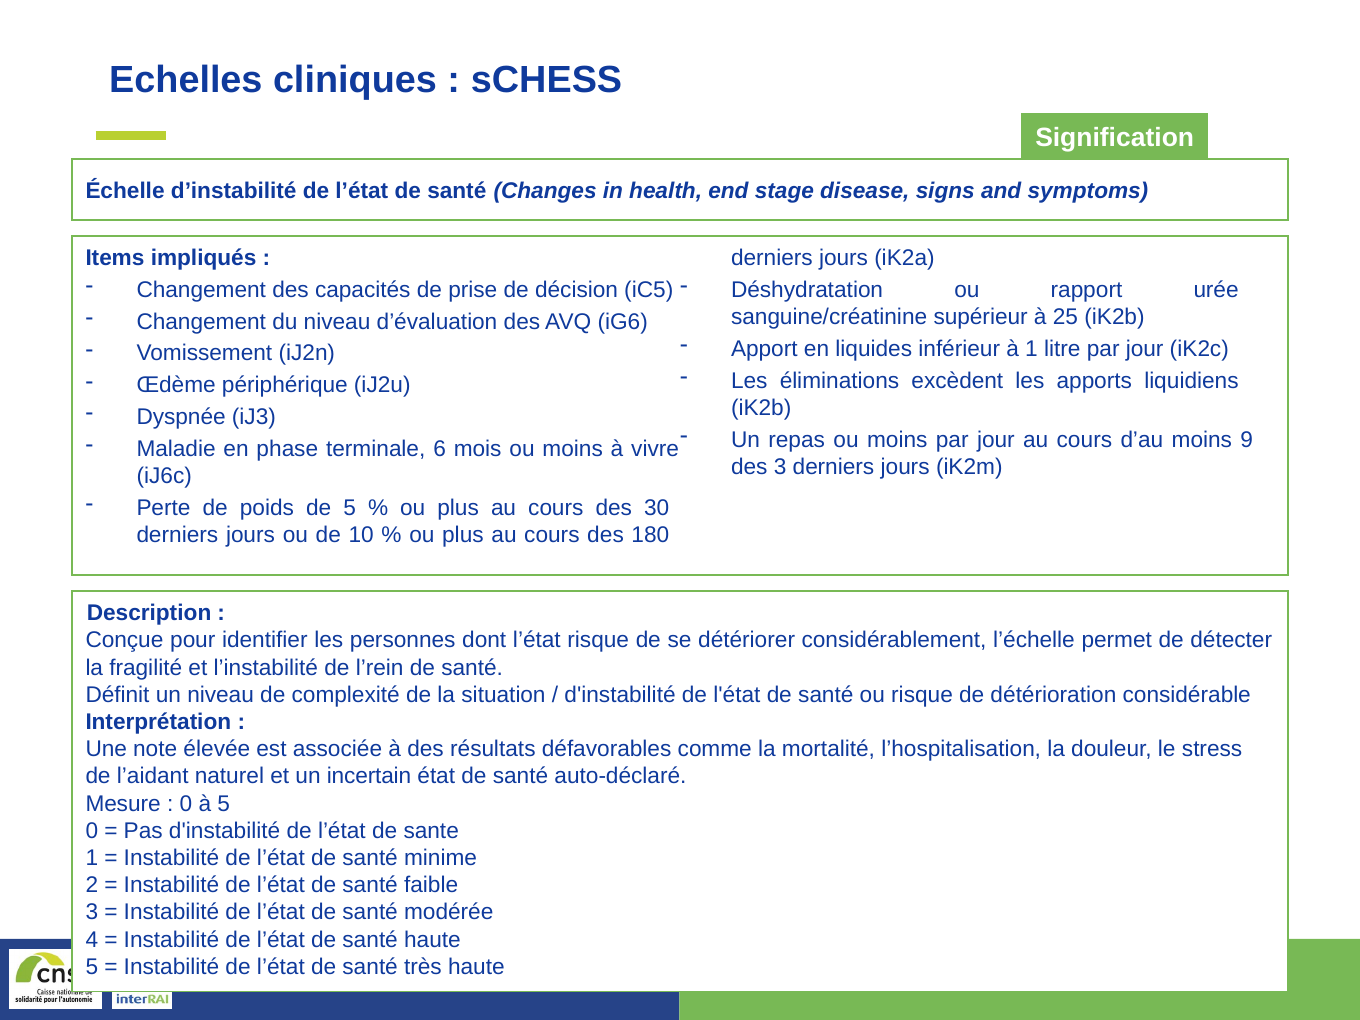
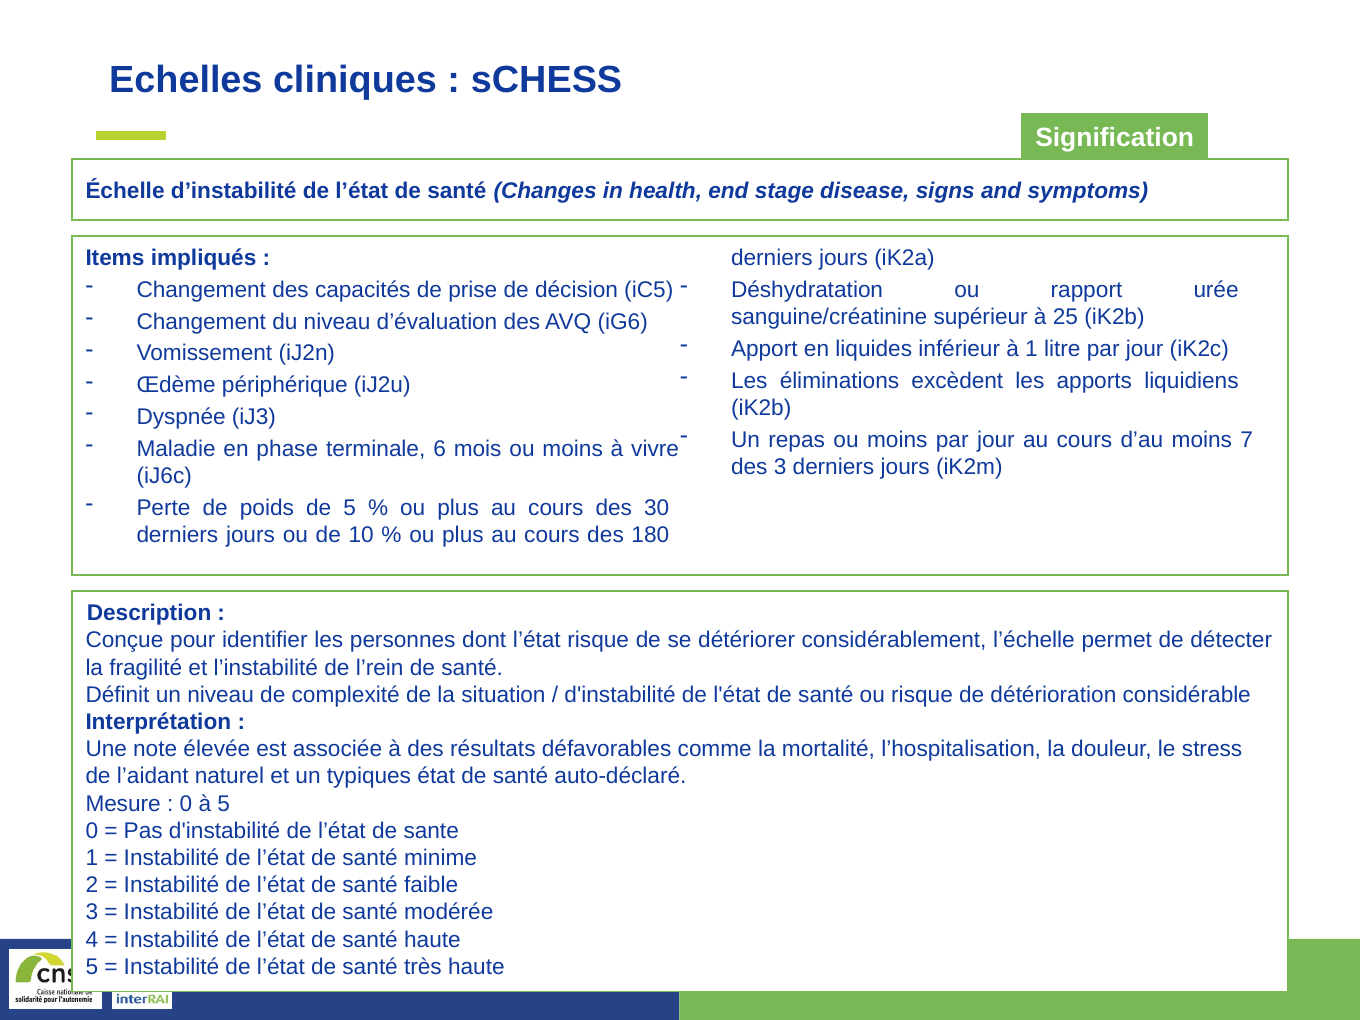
9: 9 -> 7
incertain: incertain -> typiques
